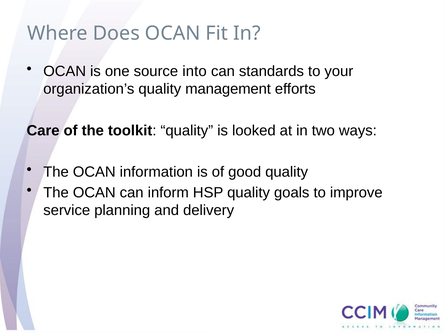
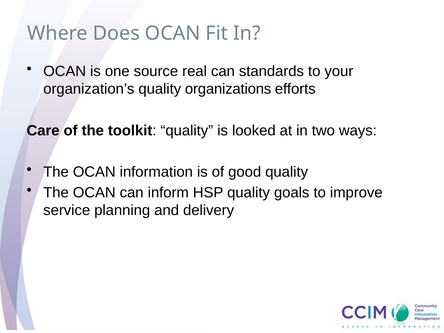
into: into -> real
management: management -> organizations
